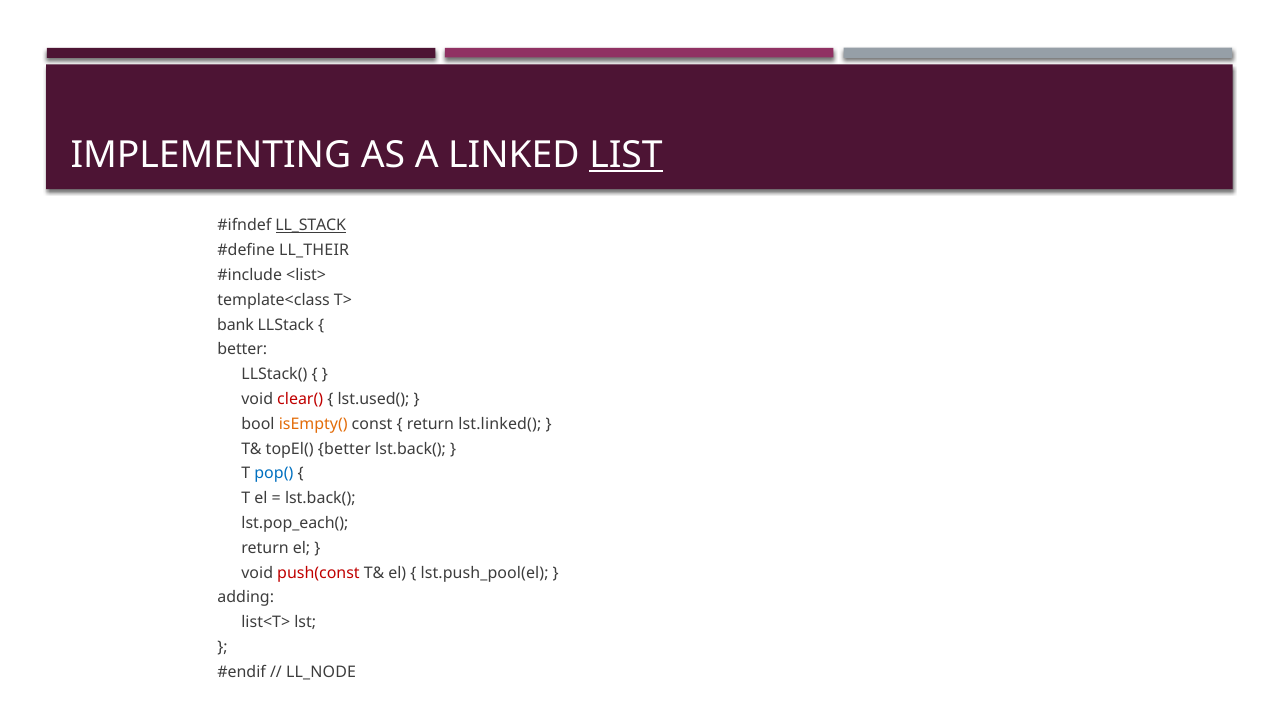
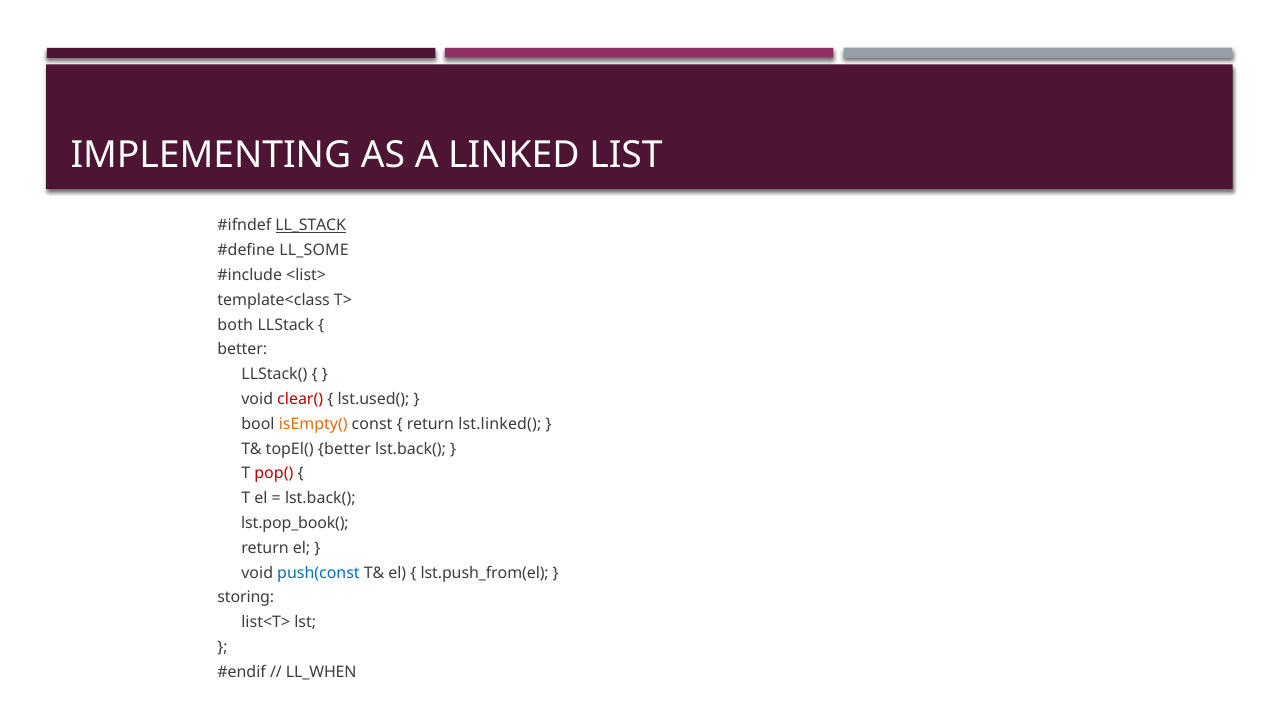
LIST underline: present -> none
LL_THEIR: LL_THEIR -> LL_SOME
bank: bank -> both
pop( colour: blue -> red
lst.pop_each(: lst.pop_each( -> lst.pop_book(
push(const colour: red -> blue
lst.push_pool(el: lst.push_pool(el -> lst.push_from(el
adding: adding -> storing
LL_NODE: LL_NODE -> LL_WHEN
